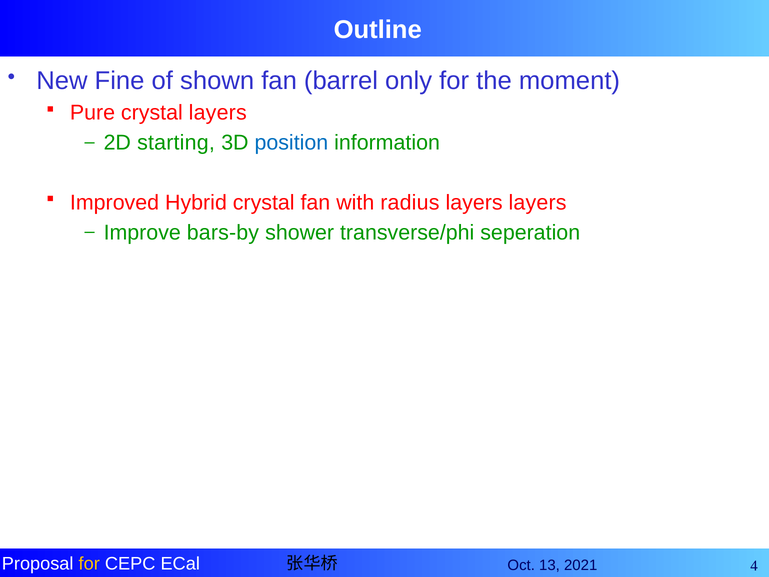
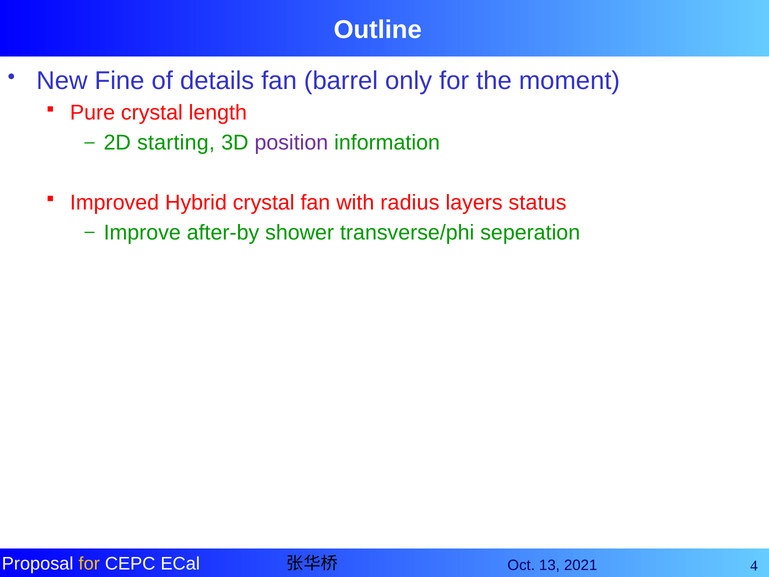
shown: shown -> details
crystal layers: layers -> length
position colour: blue -> purple
layers layers: layers -> status
bars-by: bars-by -> after-by
